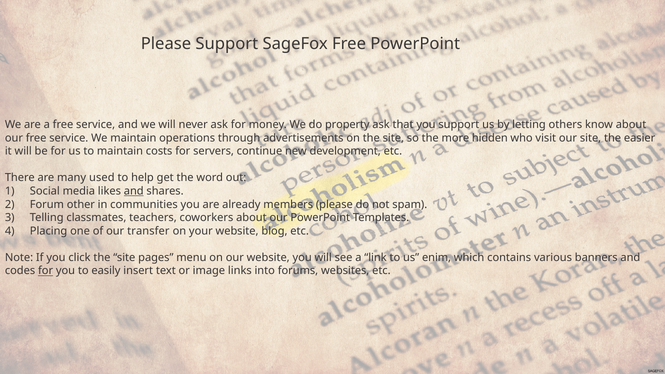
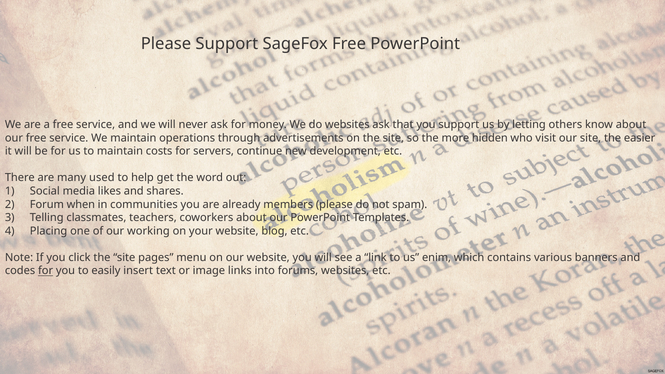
do property: property -> websites
and at (134, 191) underline: present -> none
other: other -> when
transfer: transfer -> working
